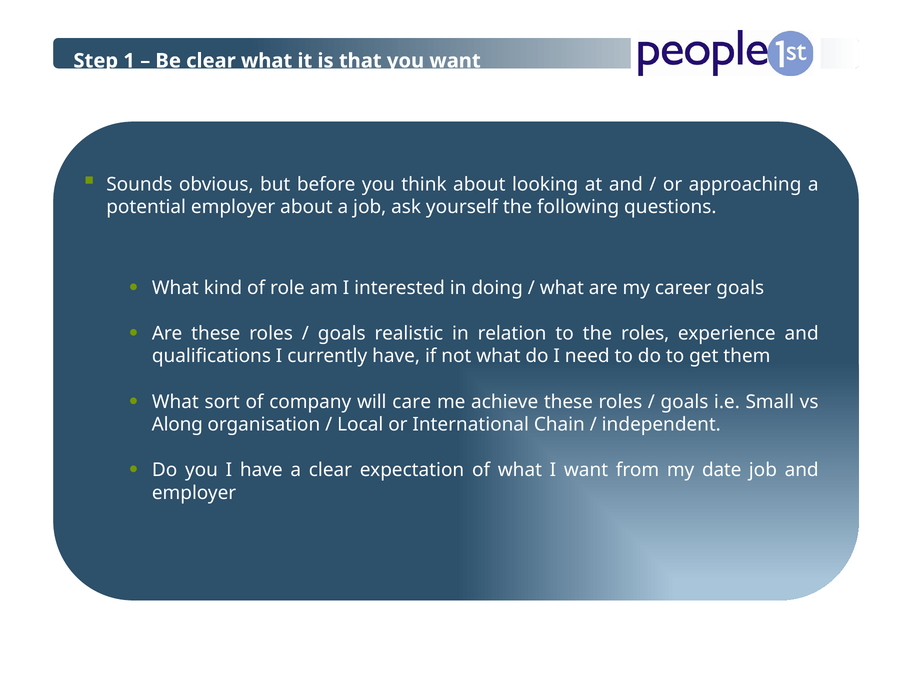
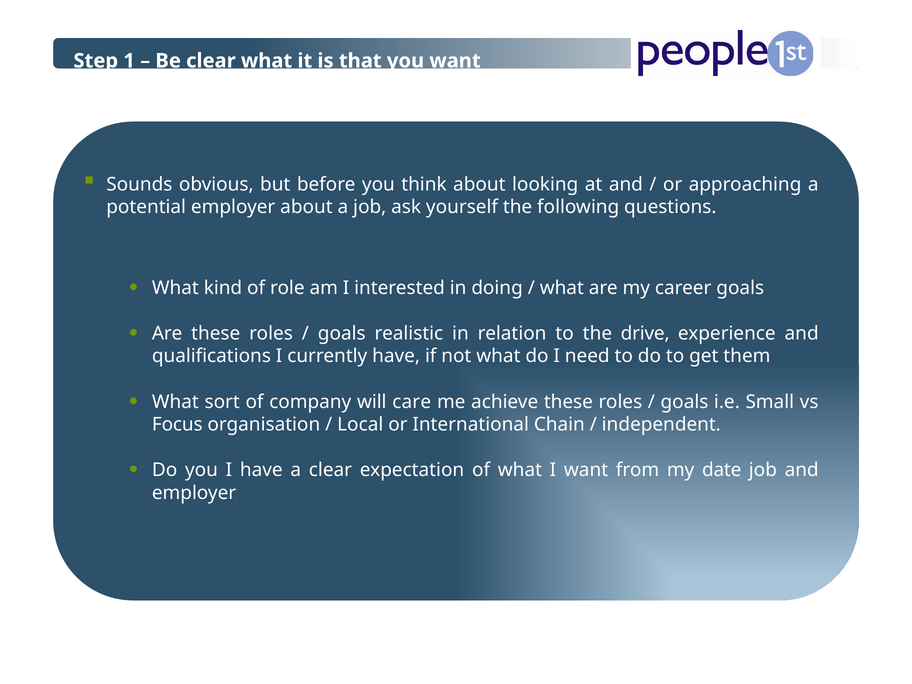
the roles: roles -> drive
Along: Along -> Focus
